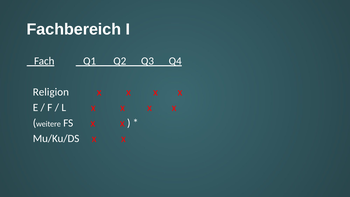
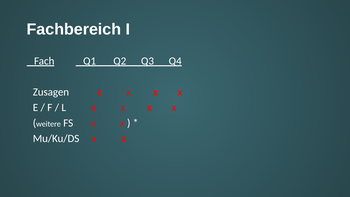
Religion: Religion -> Zusagen
